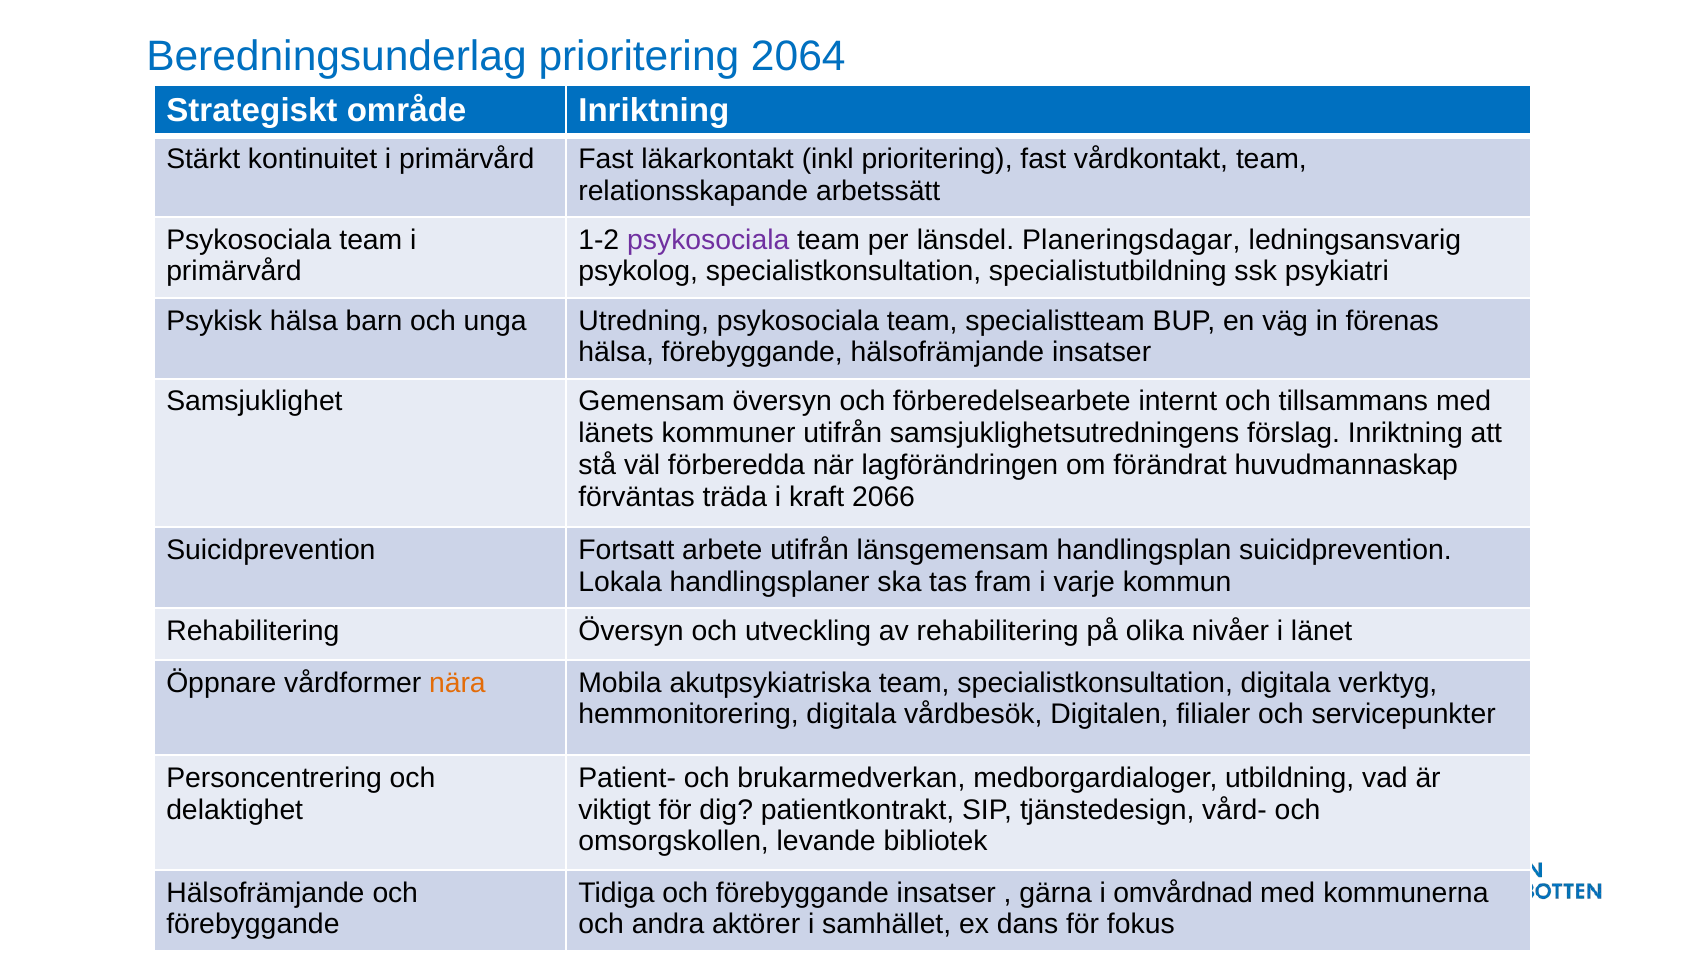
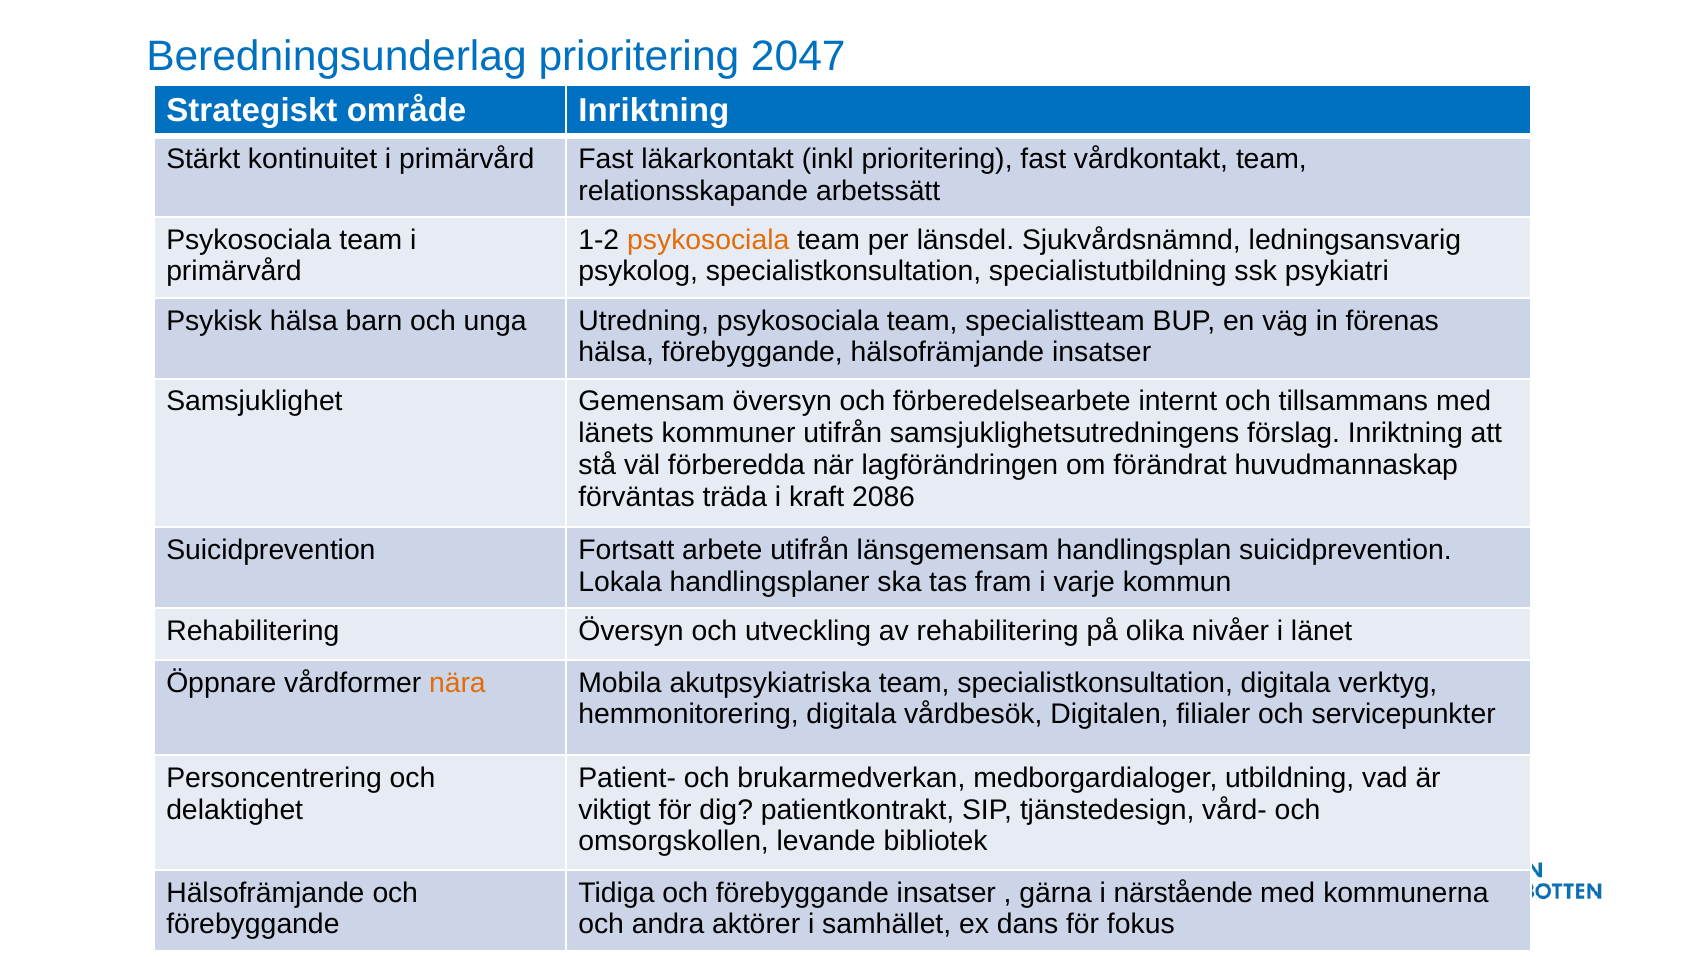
2064: 2064 -> 2047
psykosociala at (708, 240) colour: purple -> orange
Planeringsdagar: Planeringsdagar -> Sjukvårdsnämnd
2066: 2066 -> 2086
omvårdnad: omvårdnad -> närstående
